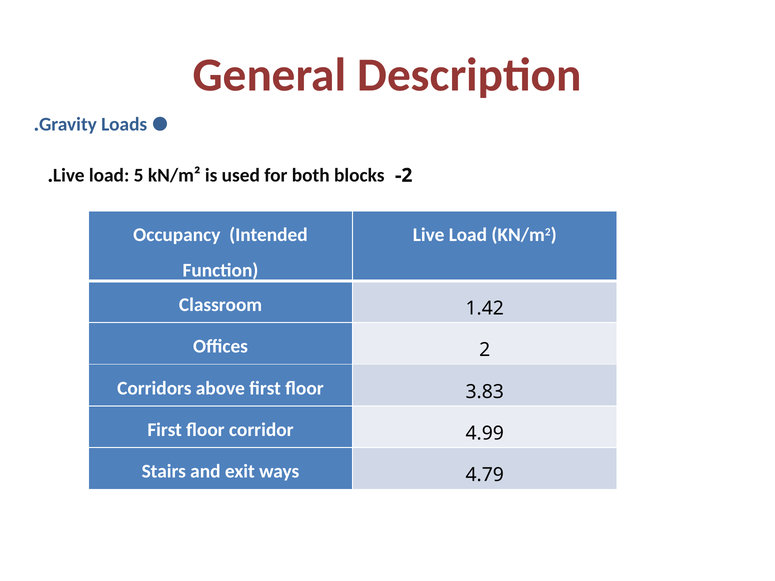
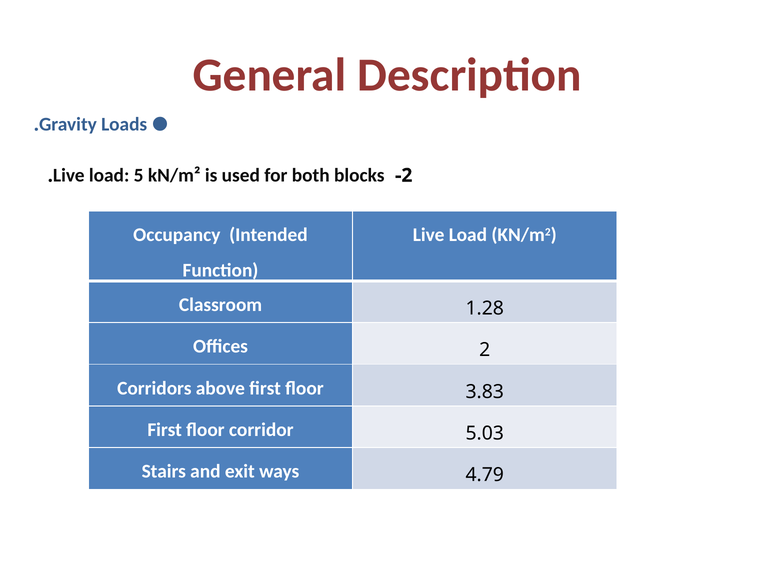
1.42: 1.42 -> 1.28
4.99: 4.99 -> 5.03
